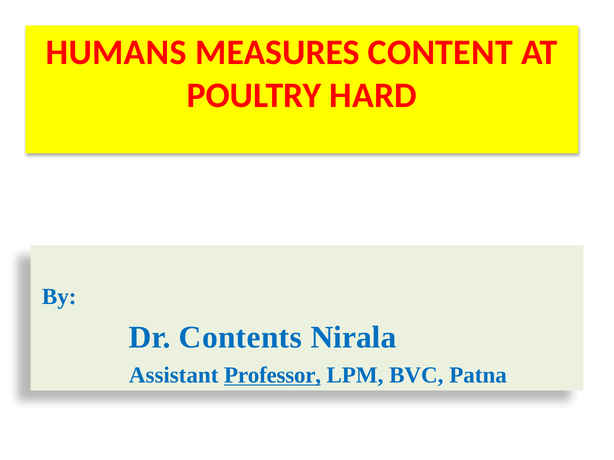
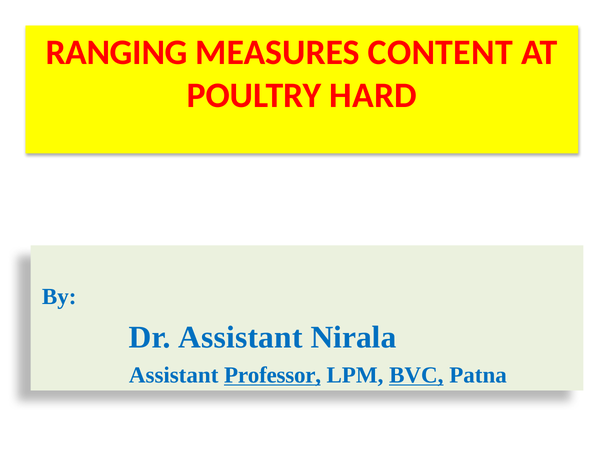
HUMANS: HUMANS -> RANGING
Dr Contents: Contents -> Assistant
BVC underline: none -> present
